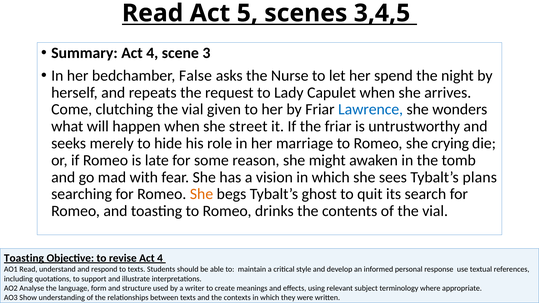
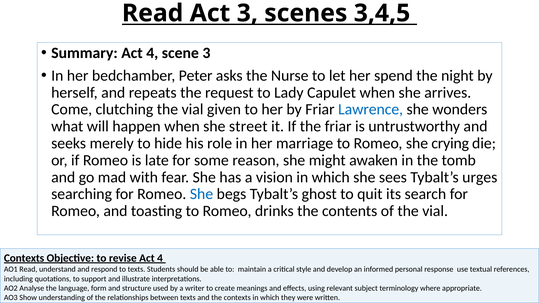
Act 5: 5 -> 3
False: False -> Peter
plans: plans -> urges
She at (202, 194) colour: orange -> blue
Toasting at (24, 258): Toasting -> Contexts
